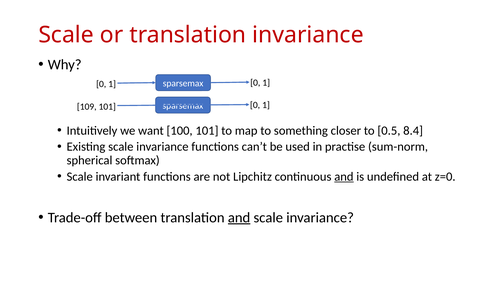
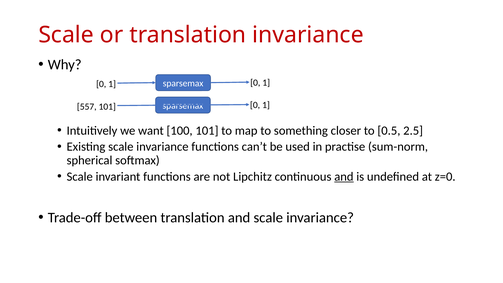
109: 109 -> 557
8.4: 8.4 -> 2.5
and at (239, 218) underline: present -> none
